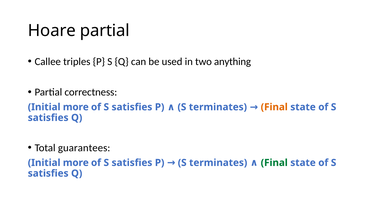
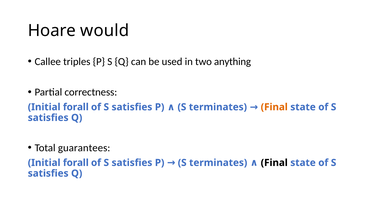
Hoare partial: partial -> would
more at (76, 107): more -> forall
Final at (274, 163) colour: green -> black
more at (76, 163): more -> forall
